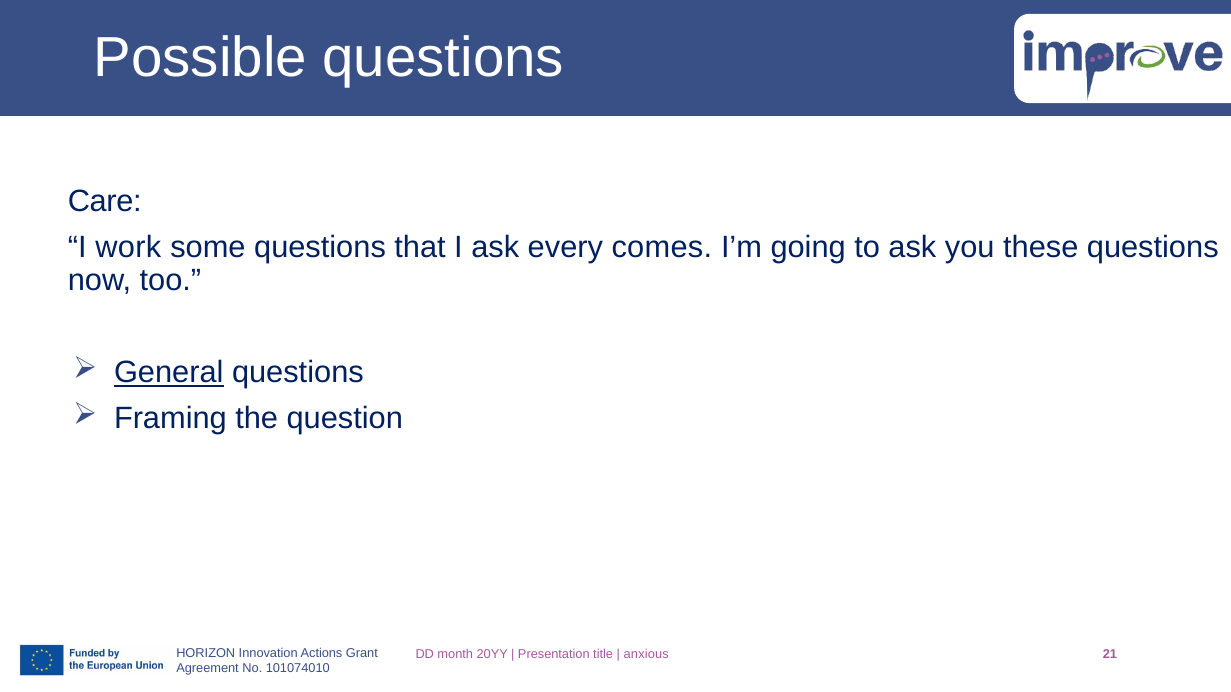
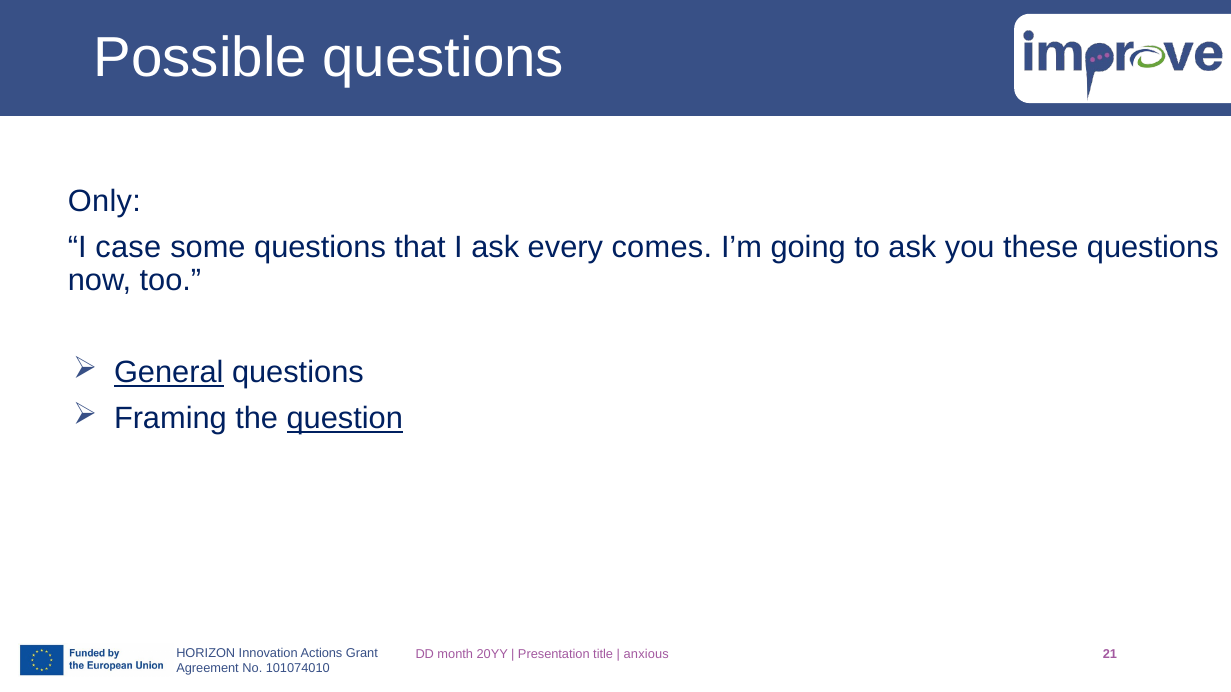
Care: Care -> Only
work: work -> case
question underline: none -> present
